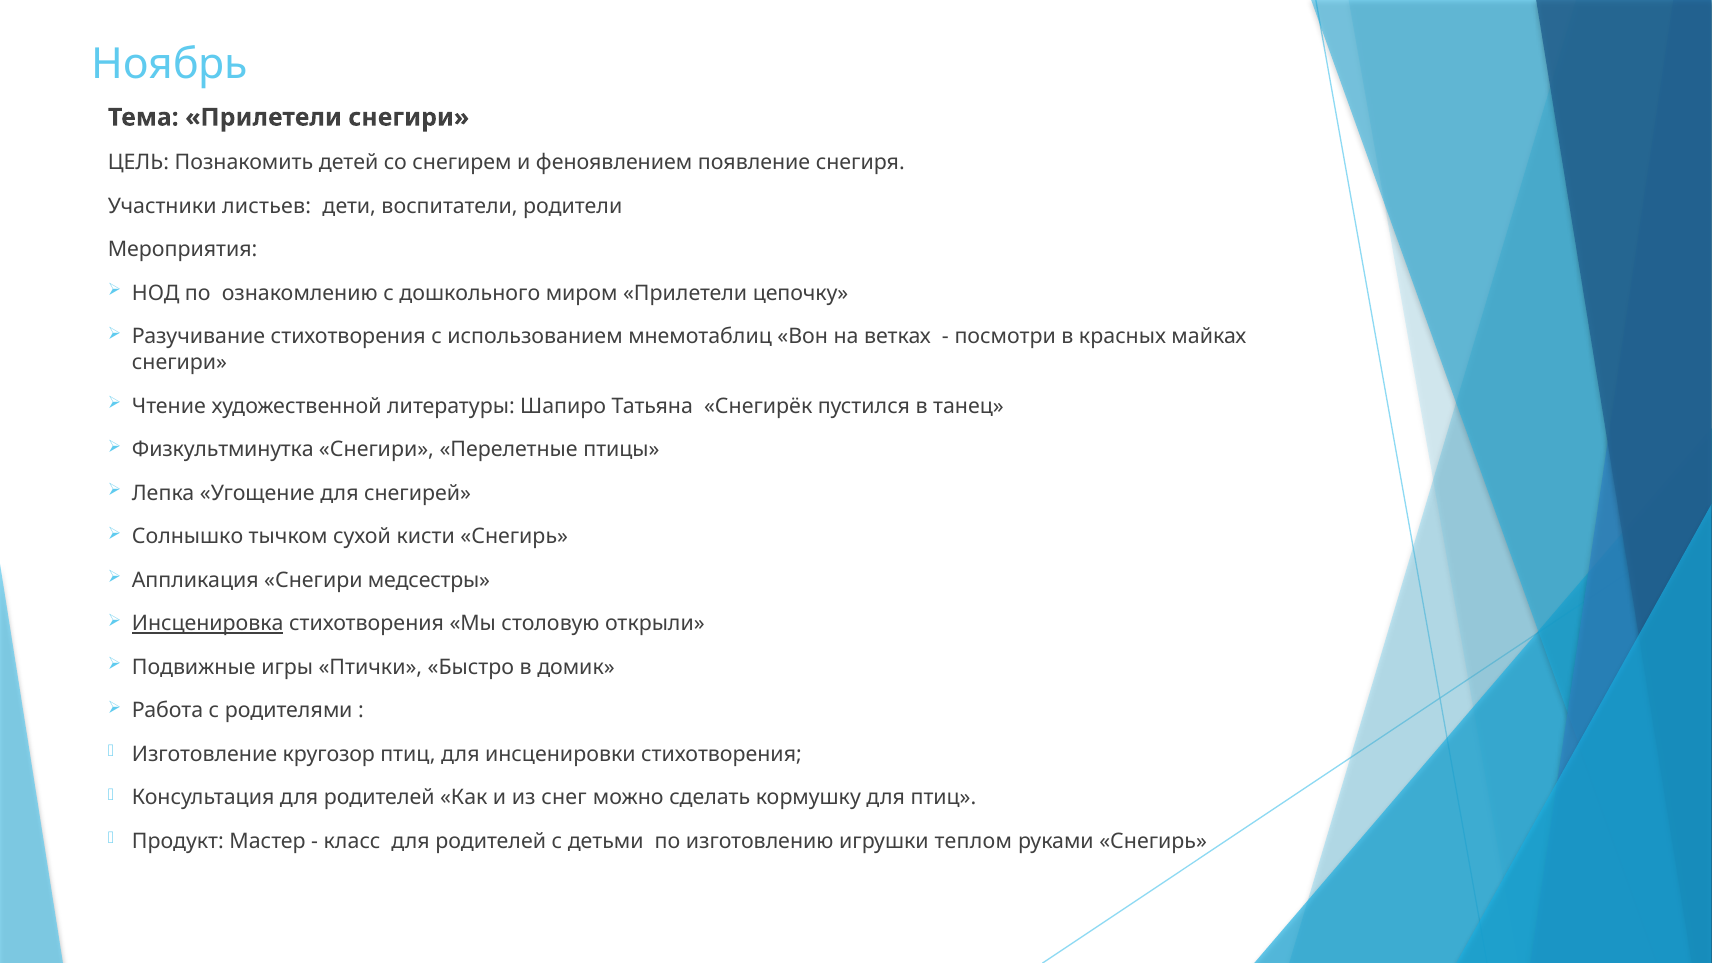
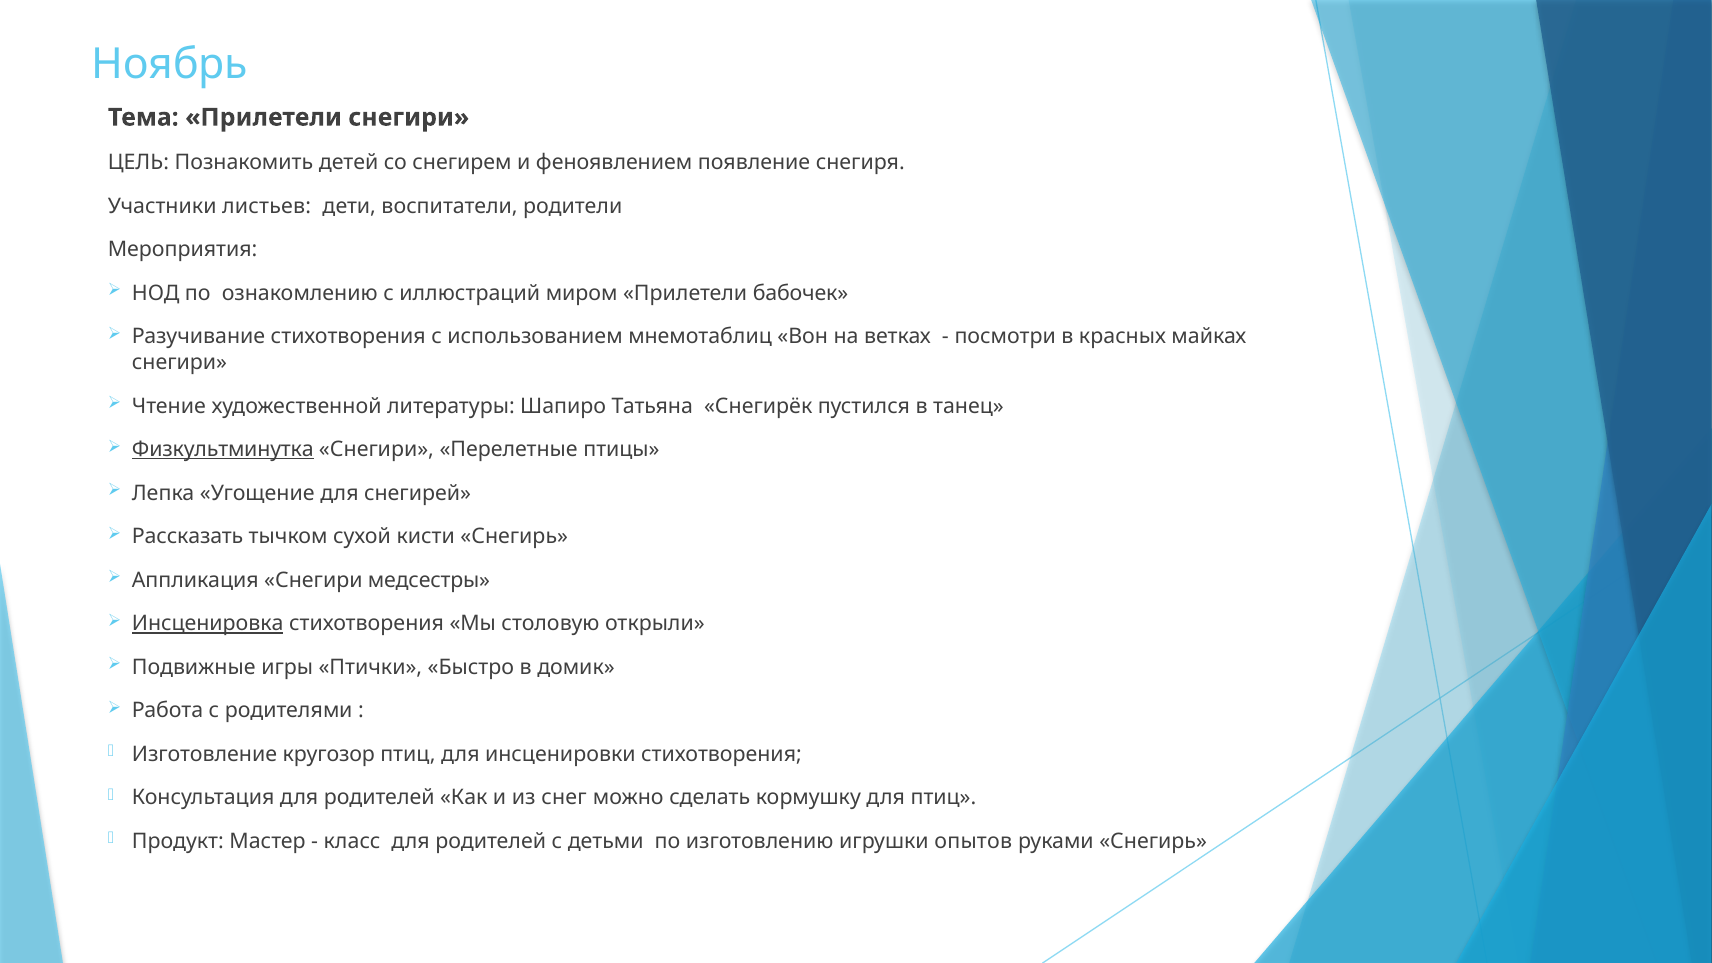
дошкольного: дошкольного -> иллюстраций
цепочку: цепочку -> бабочек
Физкультминутка underline: none -> present
Солнышко: Солнышко -> Рассказать
теплом: теплом -> опытов
